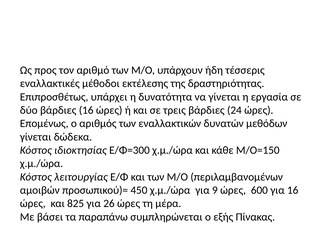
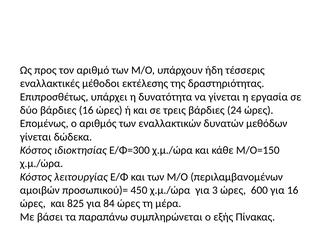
9: 9 -> 3
26: 26 -> 84
